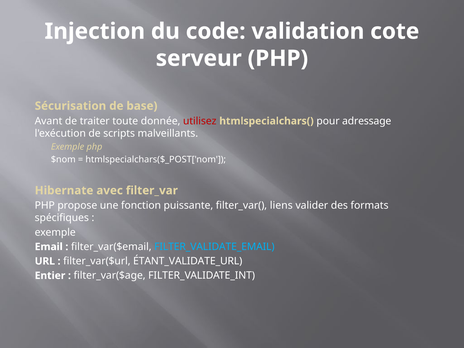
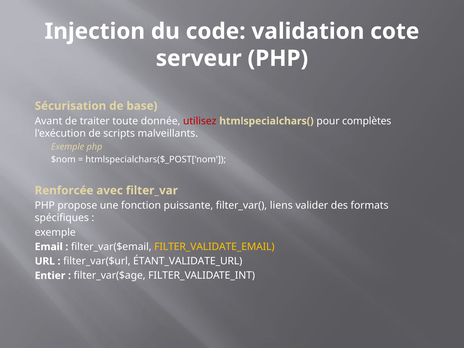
adressage: adressage -> complètes
Hibernate: Hibernate -> Renforcée
FILTER_VALIDATE_EMAIL colour: light blue -> yellow
